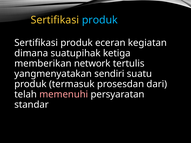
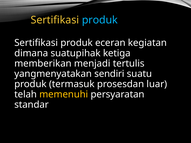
network: network -> menjadi
dari: dari -> luar
memenuhi colour: pink -> yellow
